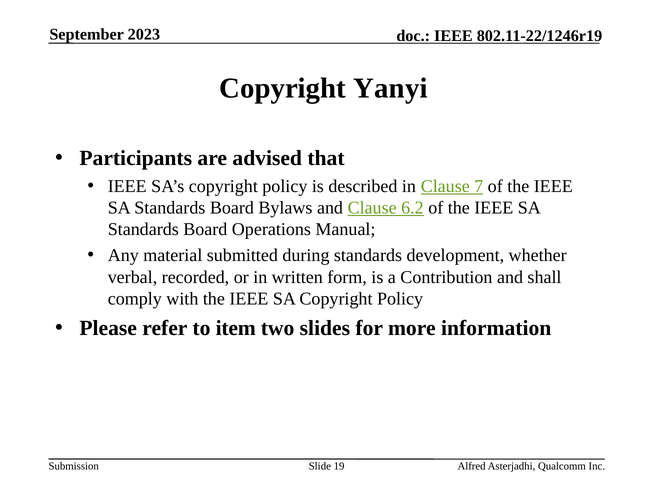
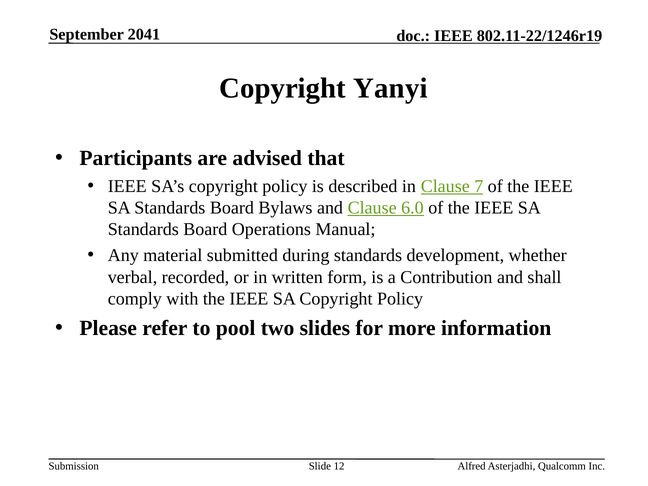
2023: 2023 -> 2041
6.2: 6.2 -> 6.0
item: item -> pool
19: 19 -> 12
